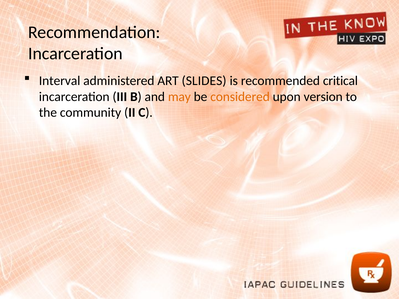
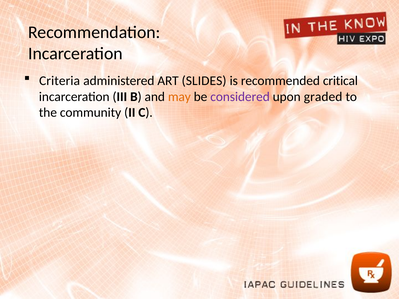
Interval: Interval -> Criteria
considered colour: orange -> purple
version: version -> graded
